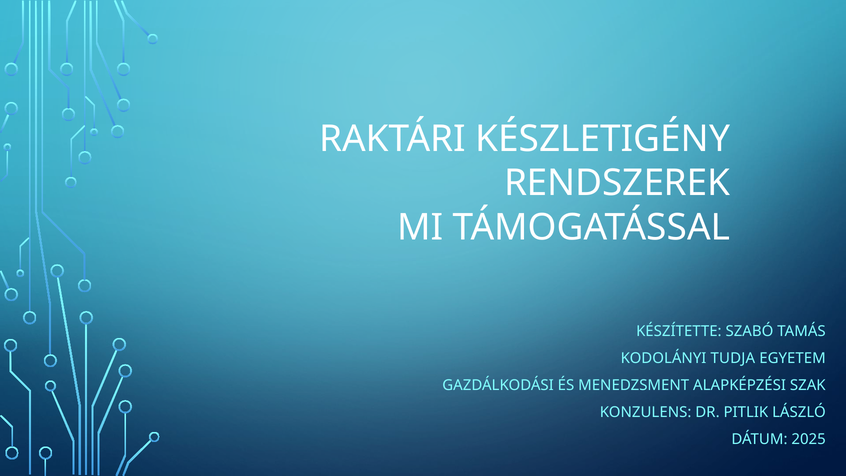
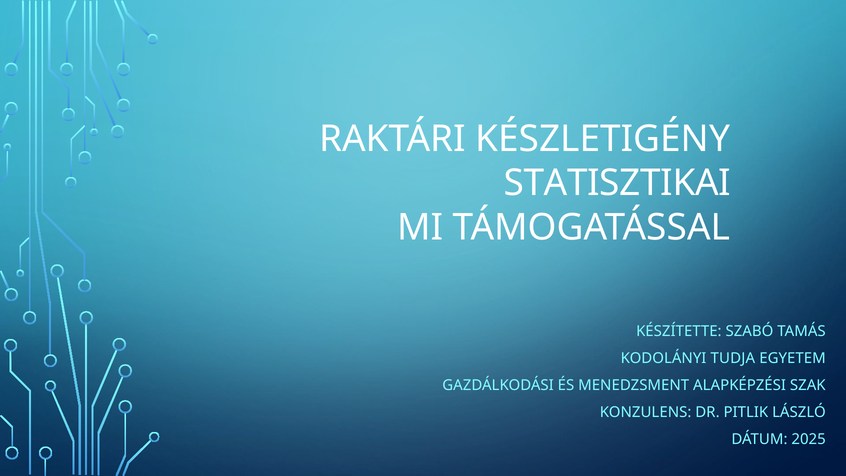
RENDSZEREK: RENDSZEREK -> STATISZTIKAI
